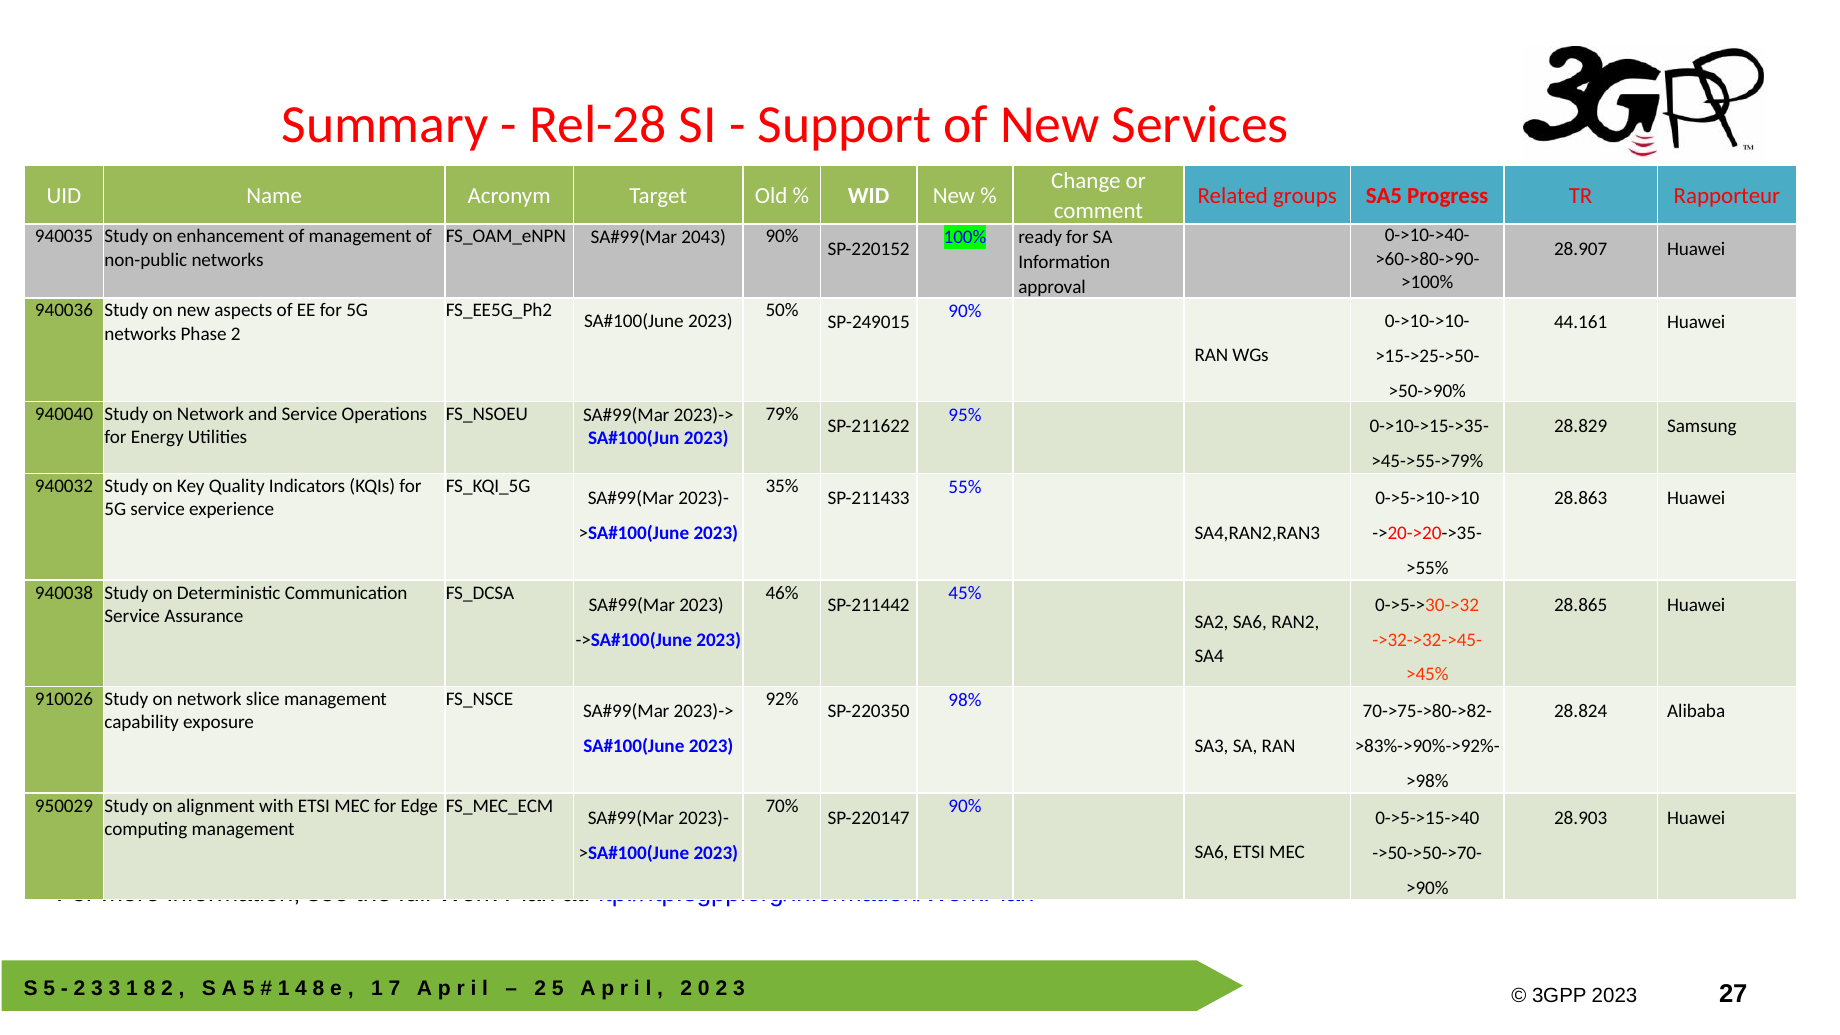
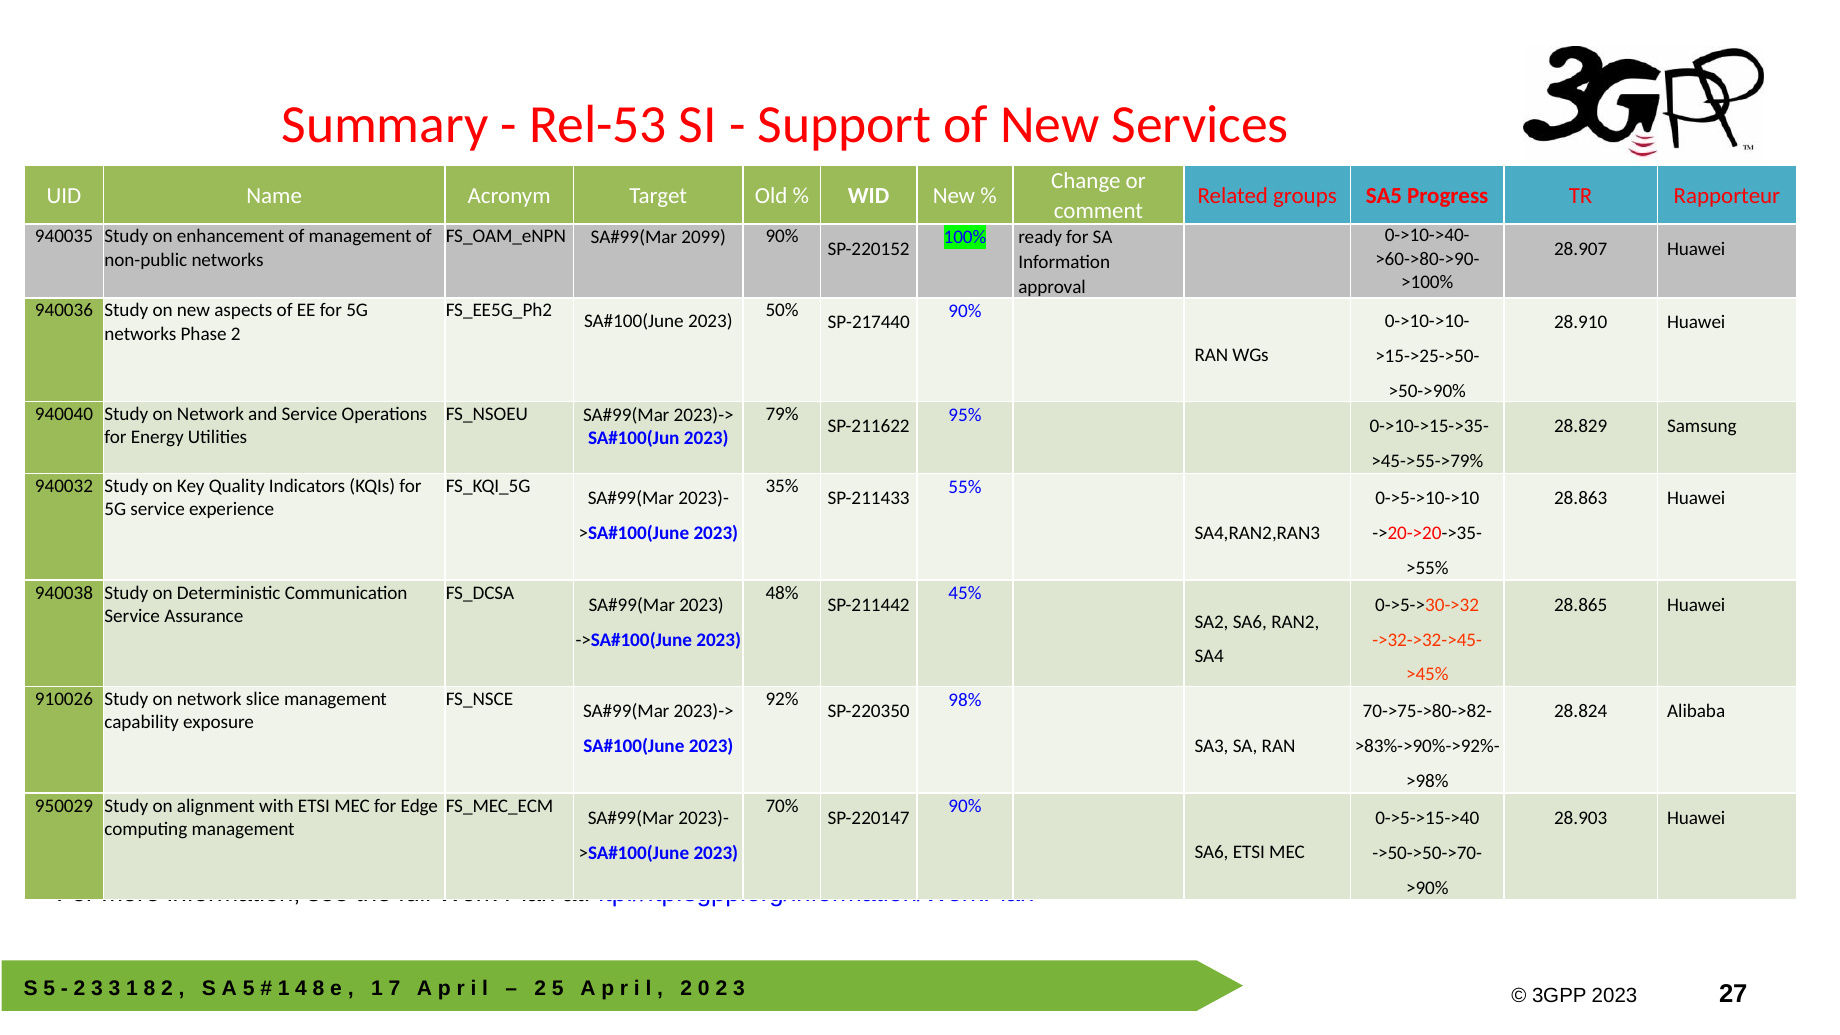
Rel-28: Rel-28 -> Rel-53
2043: 2043 -> 2099
SP-249015: SP-249015 -> SP-217440
44.161: 44.161 -> 28.910
46%: 46% -> 48%
